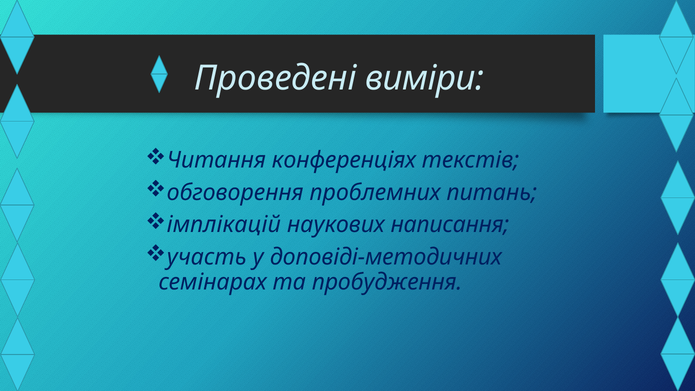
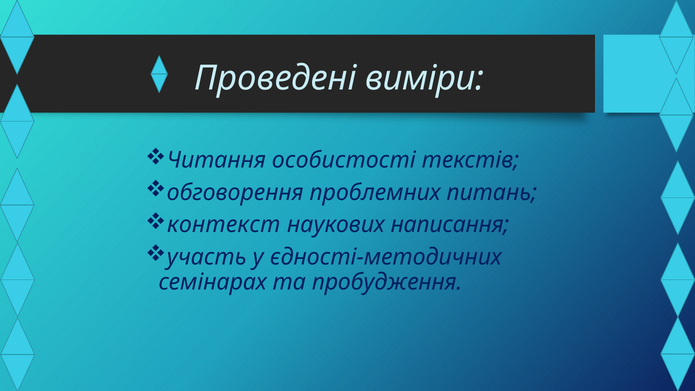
конференціях: конференціях -> особистості
імплікацій: імплікацій -> контекст
доповіді-методичних: доповіді-методичних -> єдності-методичних
